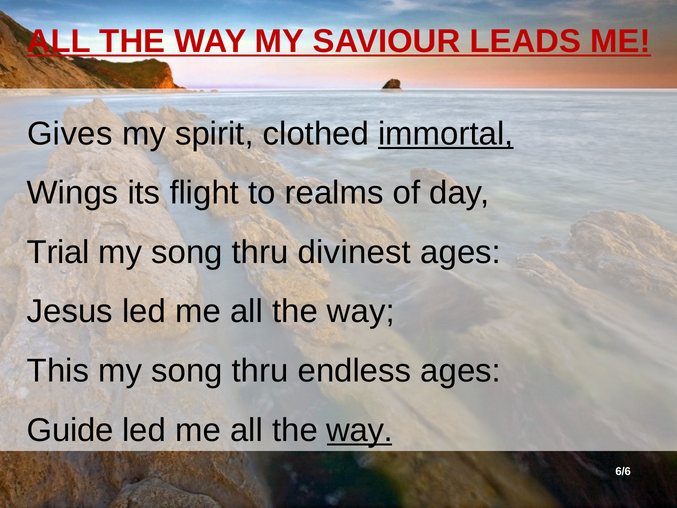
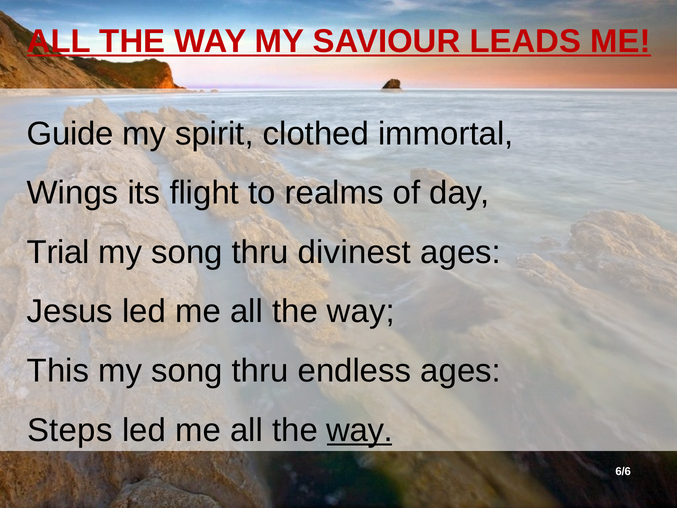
Gives: Gives -> Guide
immortal underline: present -> none
Guide: Guide -> Steps
